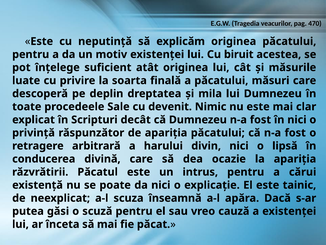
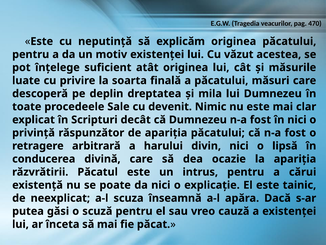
biruit: biruit -> văzut
